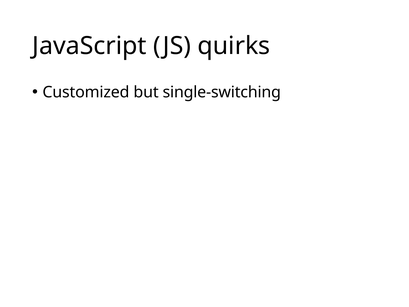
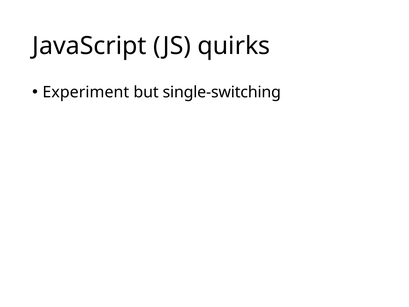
Customized: Customized -> Experiment
